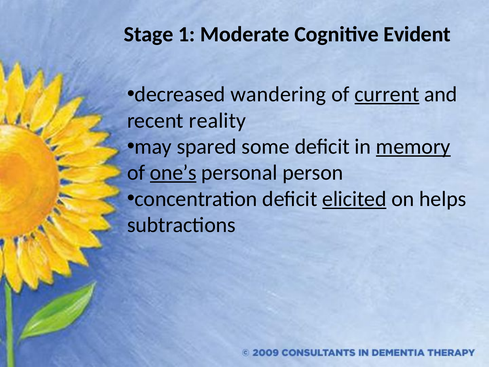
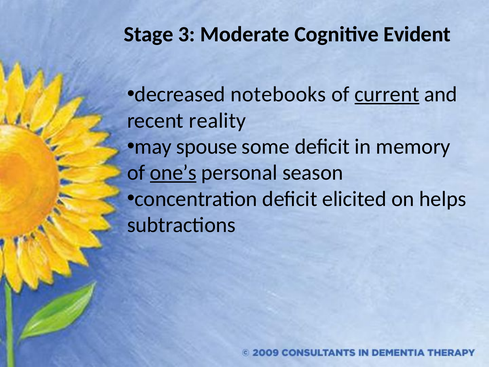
1: 1 -> 3
wandering: wandering -> notebooks
spared: spared -> spouse
memory underline: present -> none
person: person -> season
elicited underline: present -> none
